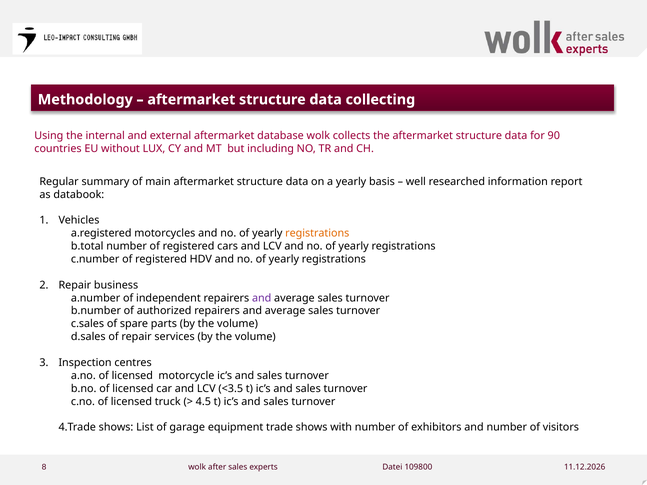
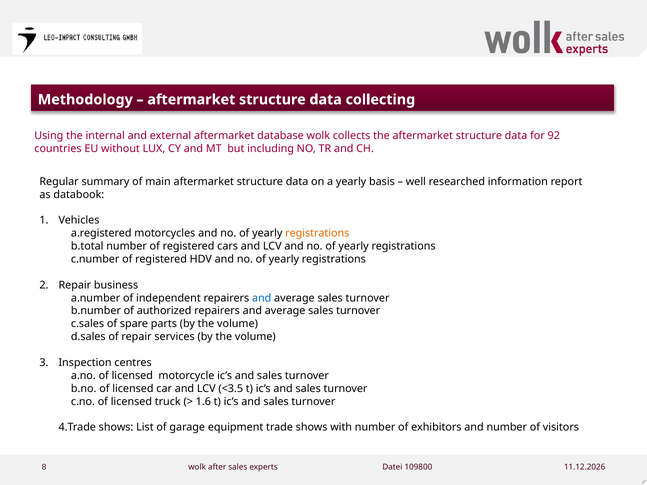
90: 90 -> 92
and at (262, 298) colour: purple -> blue
4.5: 4.5 -> 1.6
